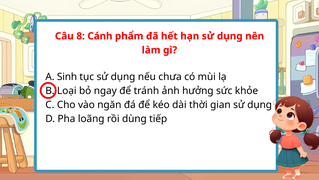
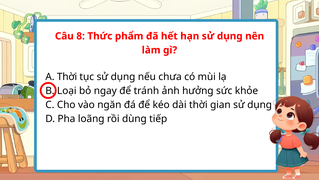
Cánh: Cánh -> Thức
A Sinh: Sinh -> Thời
